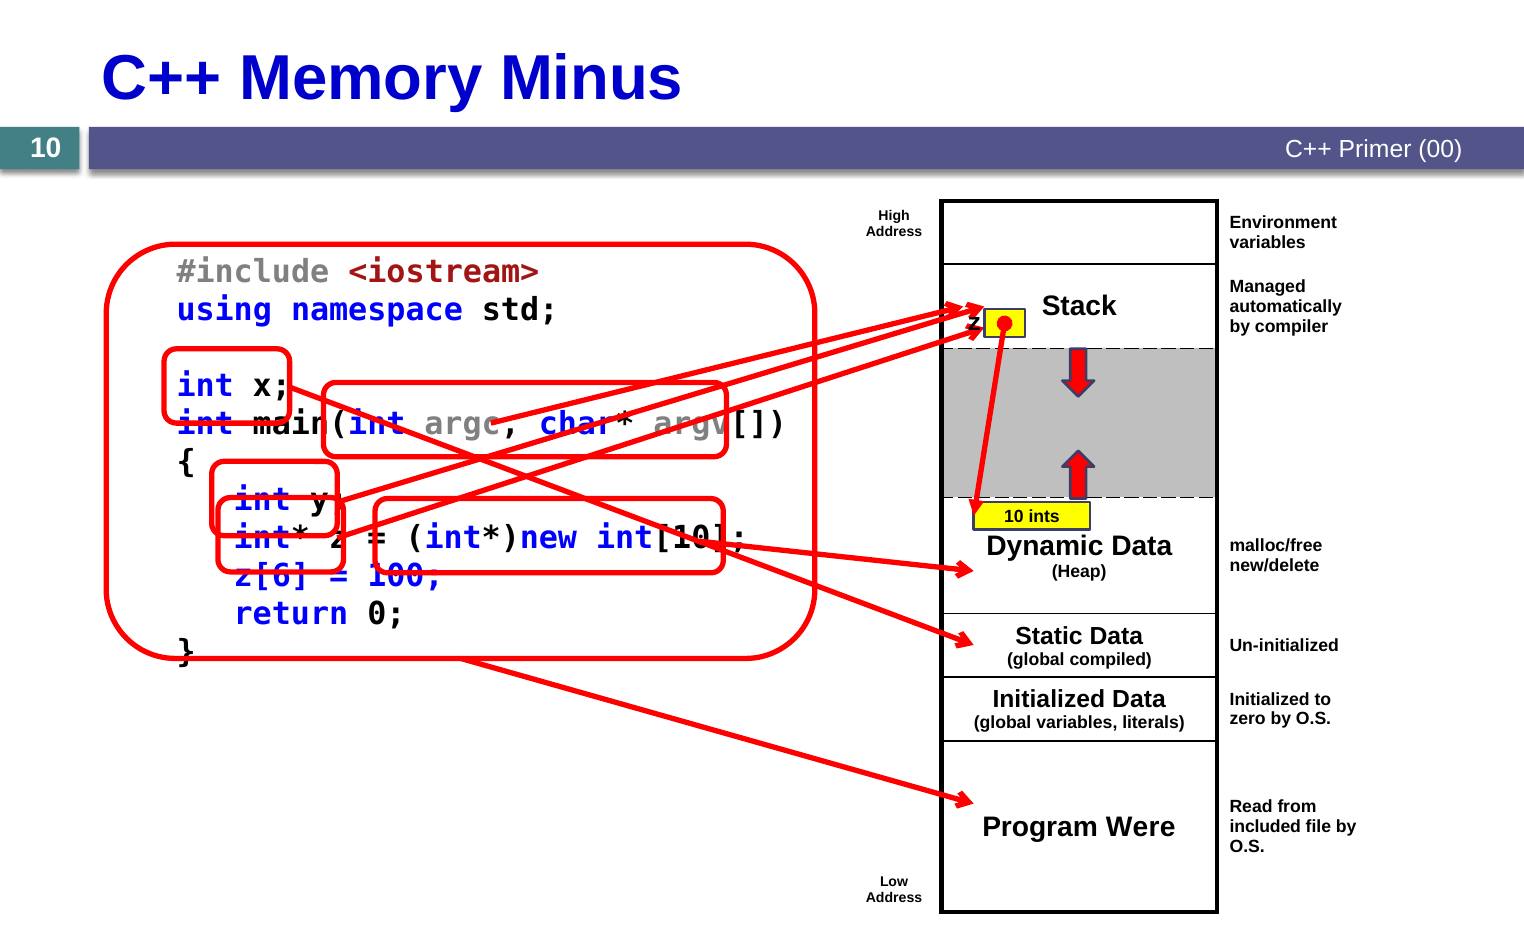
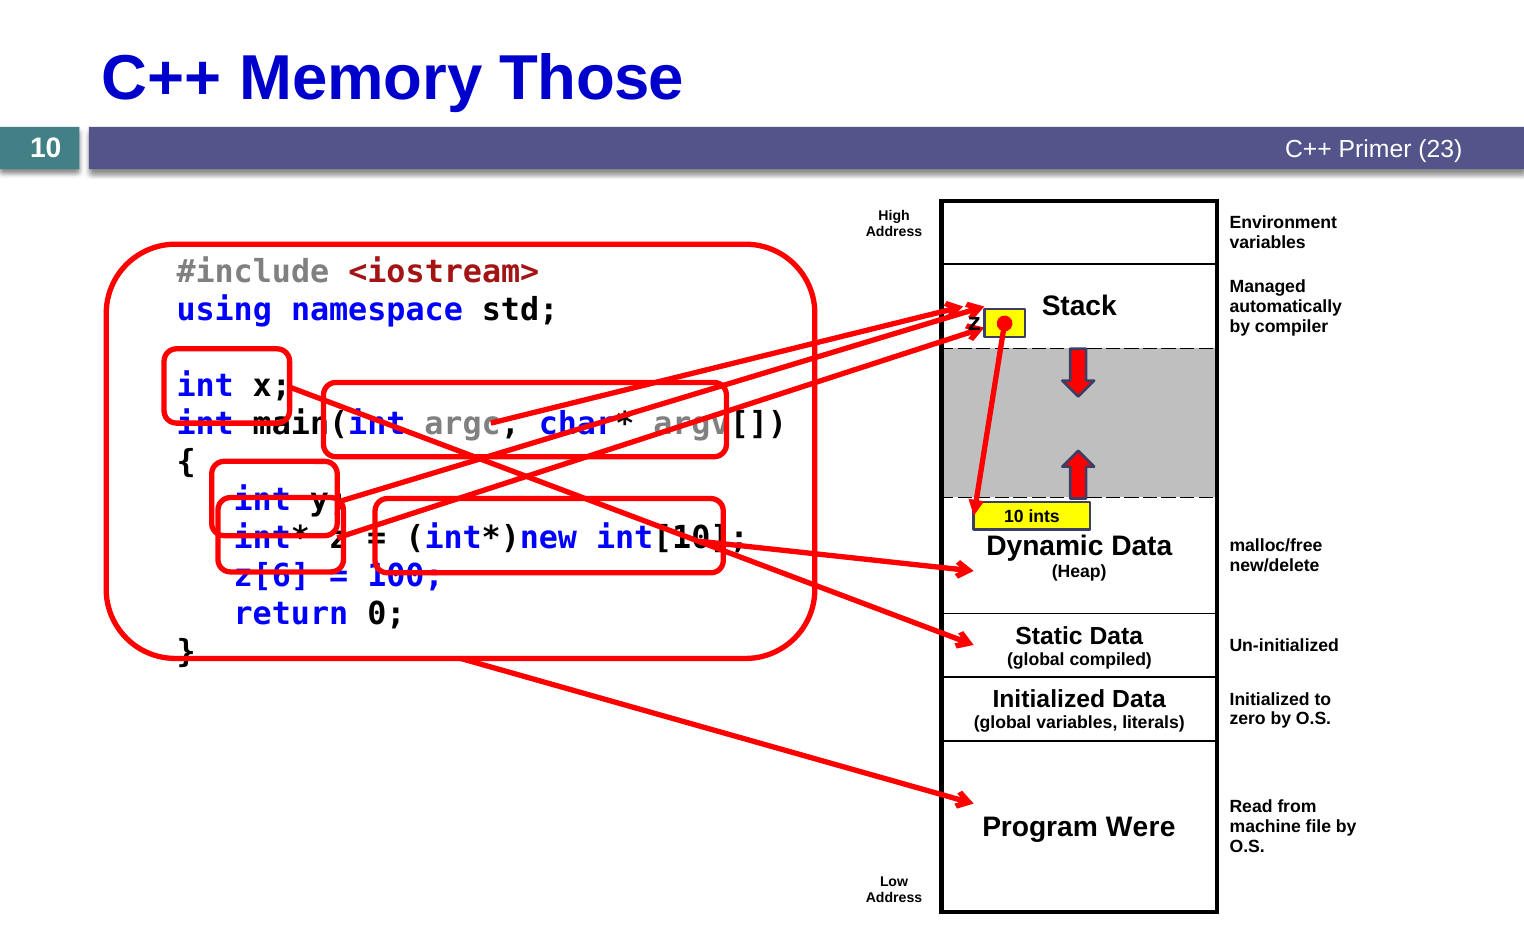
Minus: Minus -> Those
00: 00 -> 23
included: included -> machine
